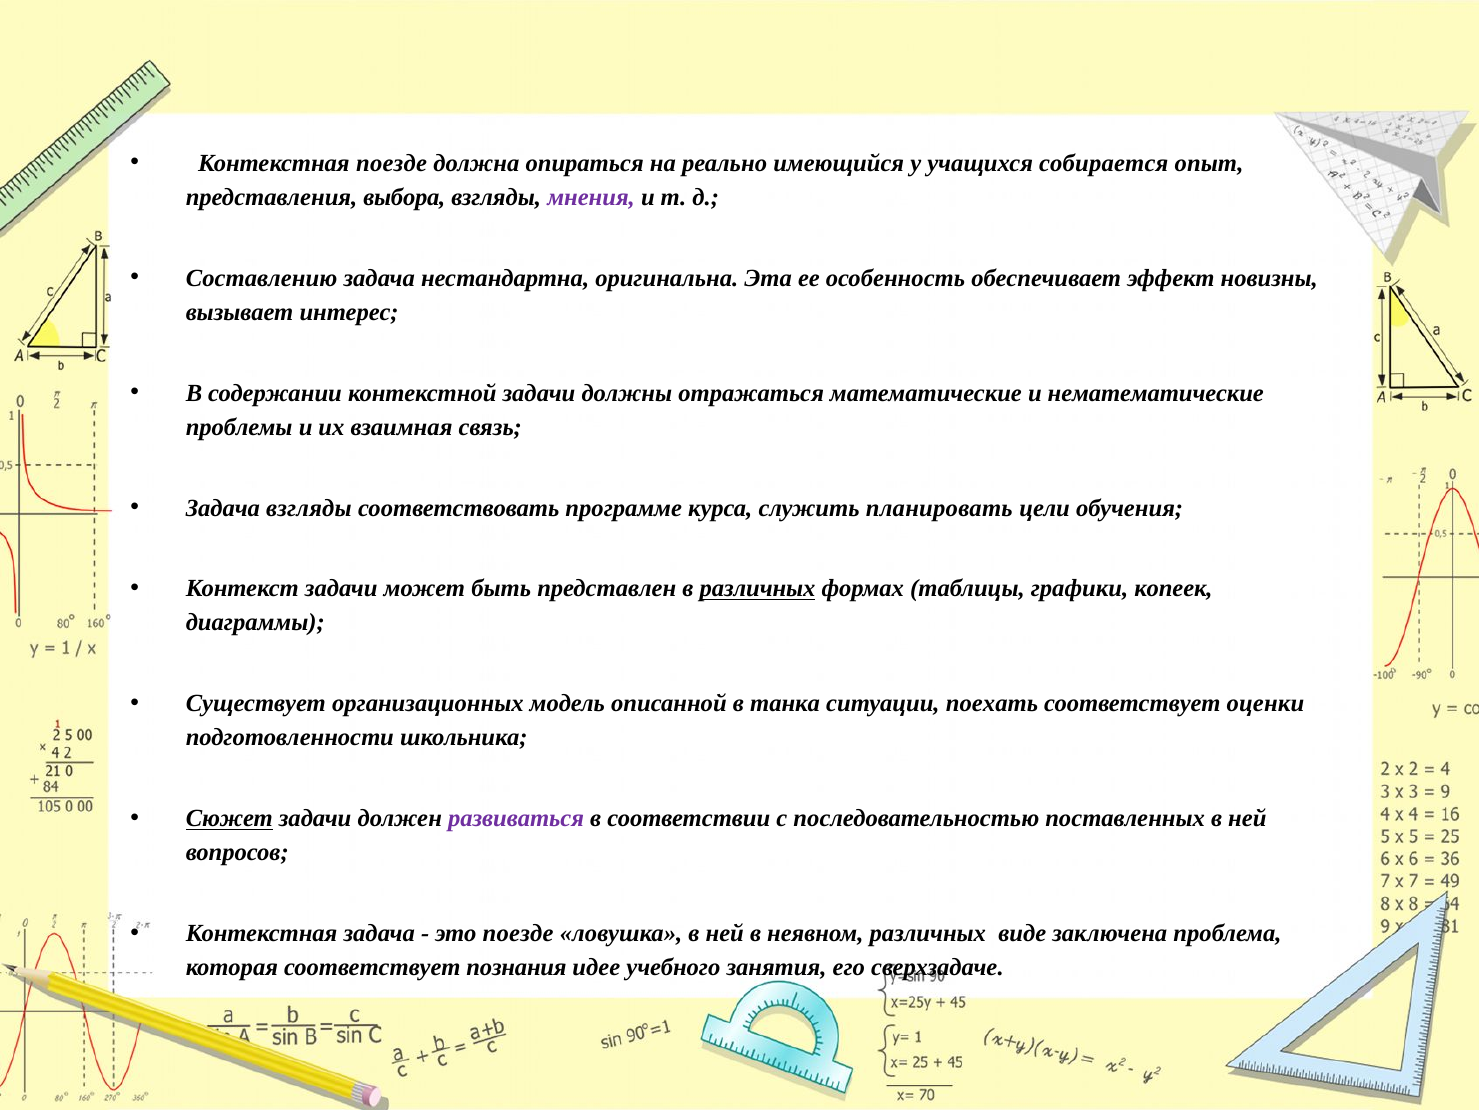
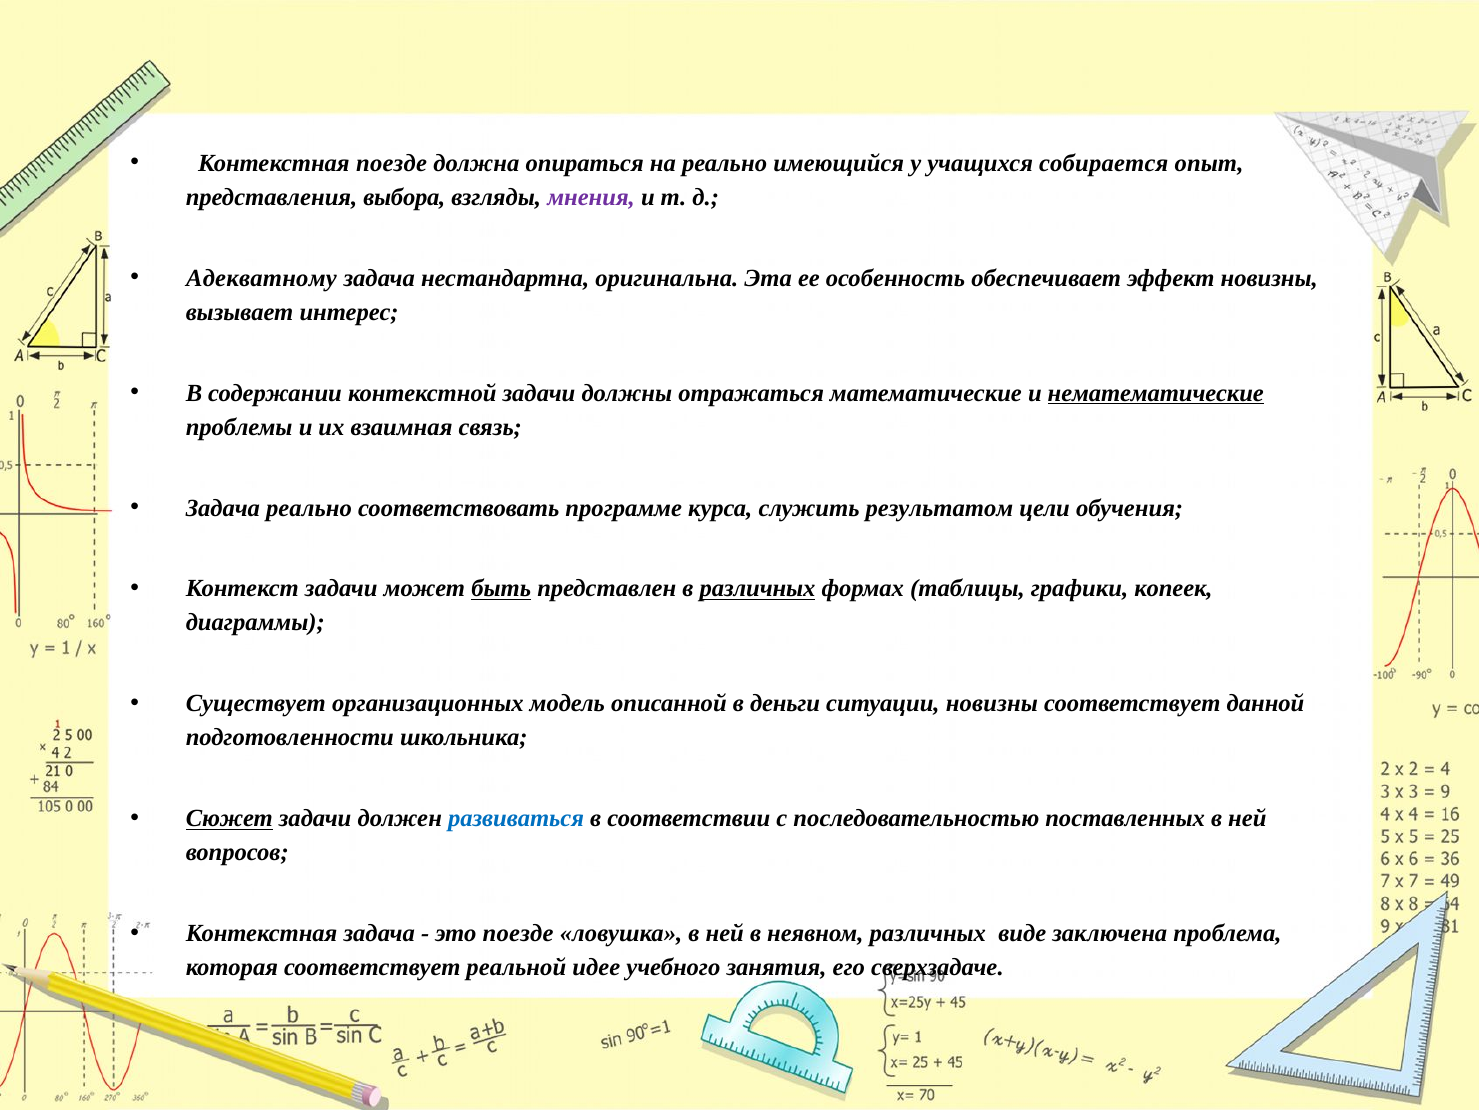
Составлению: Составлению -> Адекватному
нематематические underline: none -> present
Задача взгляды: взгляды -> реально
планировать: планировать -> результатом
быть underline: none -> present
танка: танка -> деньги
ситуации поехать: поехать -> новизны
оценки: оценки -> данной
развиваться colour: purple -> blue
познания: познания -> реальной
